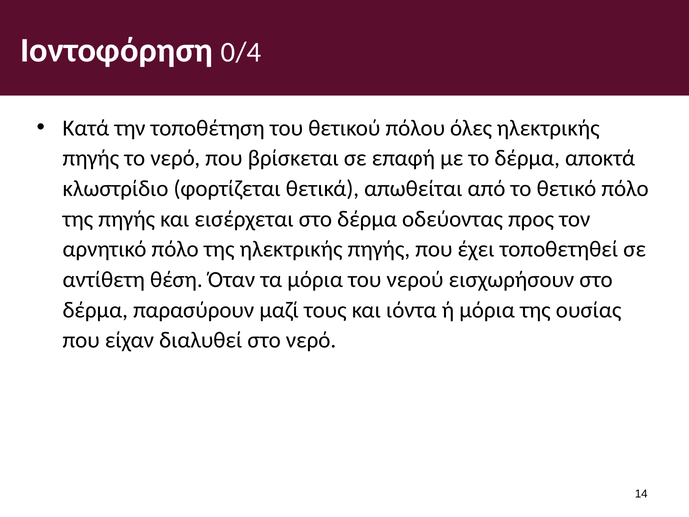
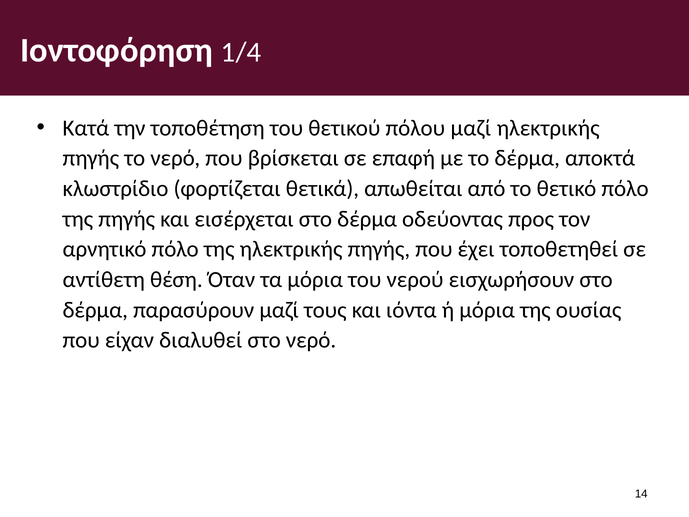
0/4: 0/4 -> 1/4
πόλου όλες: όλες -> μαζί
